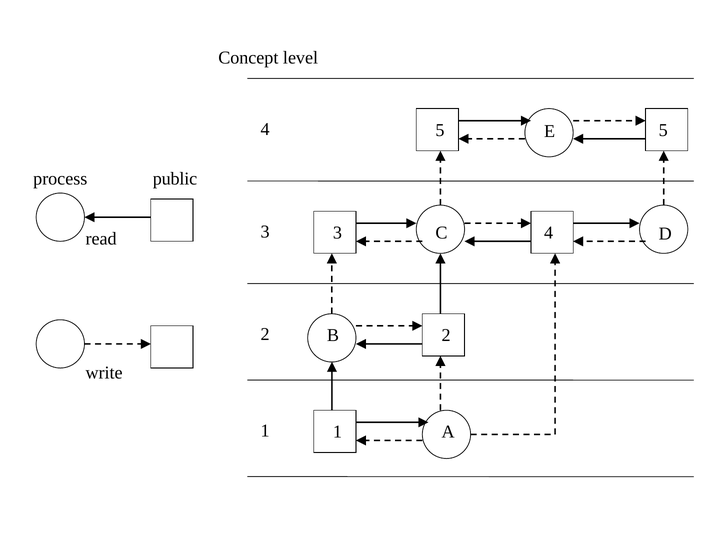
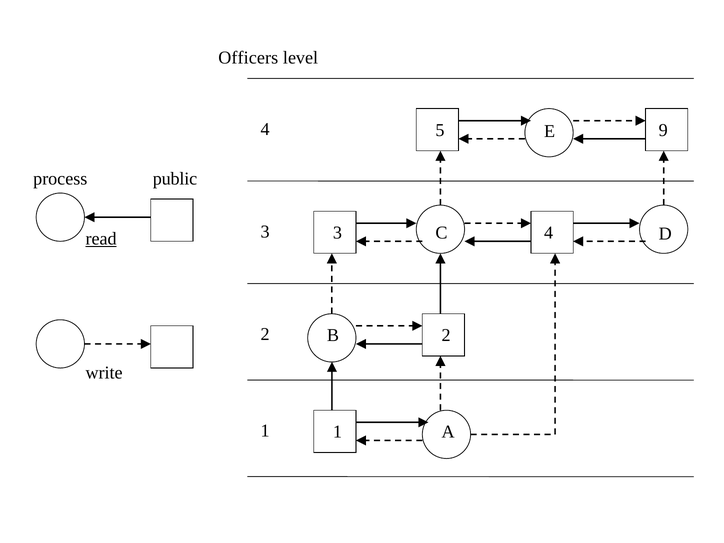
Concept: Concept -> Officers
E 5: 5 -> 9
read underline: none -> present
